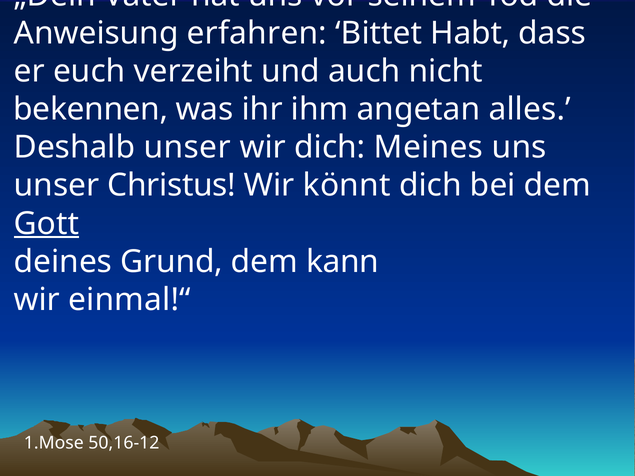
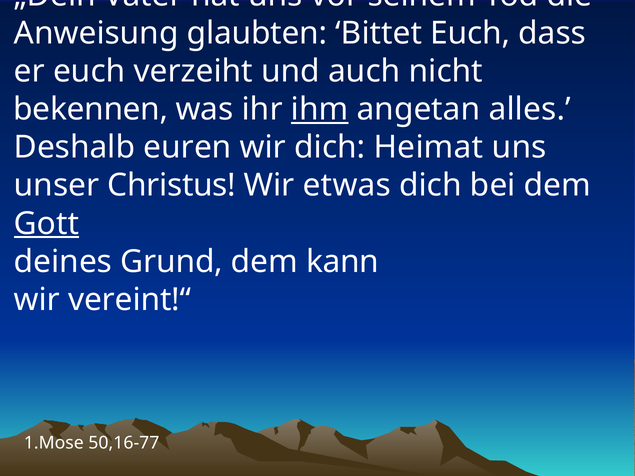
erfahren: erfahren -> glaubten
Bittet Habt: Habt -> Euch
ihm underline: none -> present
Deshalb unser: unser -> euren
Meines: Meines -> Heimat
könnt: könnt -> etwas
einmal!“: einmal!“ -> vereint!“
50,16-12: 50,16-12 -> 50,16-77
